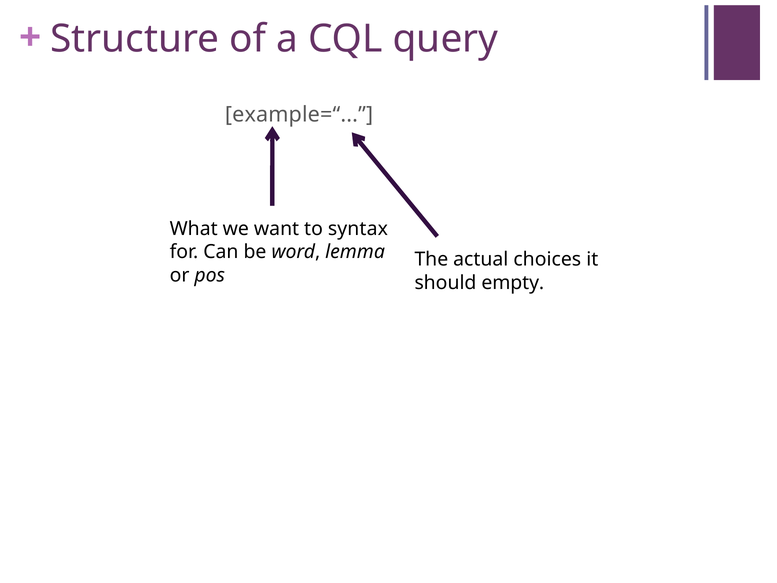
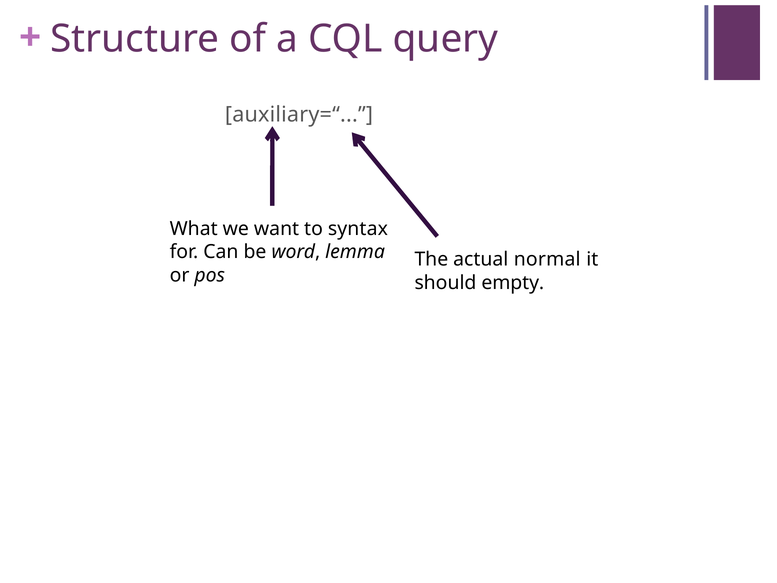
example=“: example=“ -> auxiliary=“
choices: choices -> normal
